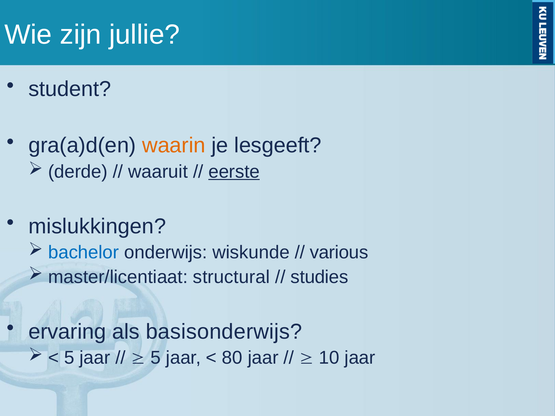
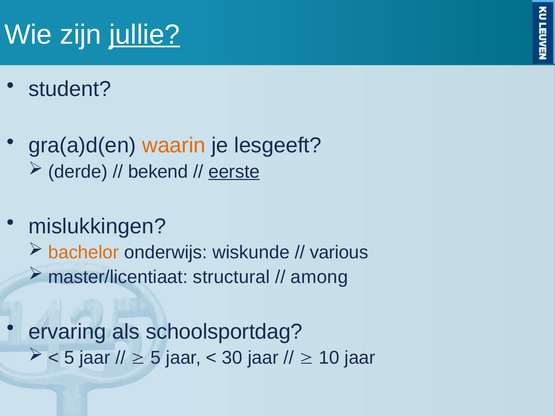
jullie underline: none -> present
waaruit: waaruit -> bekend
bachelor colour: blue -> orange
studies: studies -> among
basisonderwijs: basisonderwijs -> schoolsportdag
80: 80 -> 30
